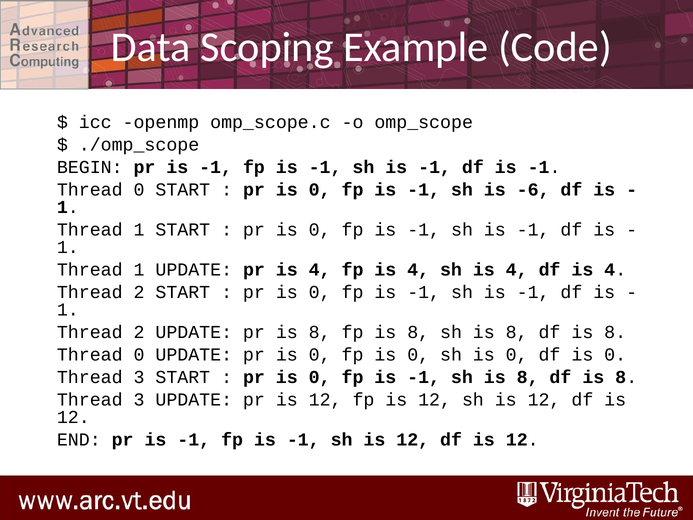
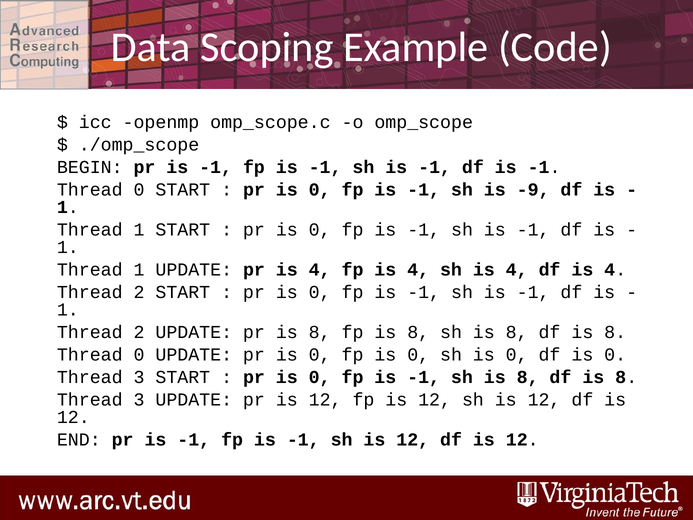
-6: -6 -> -9
